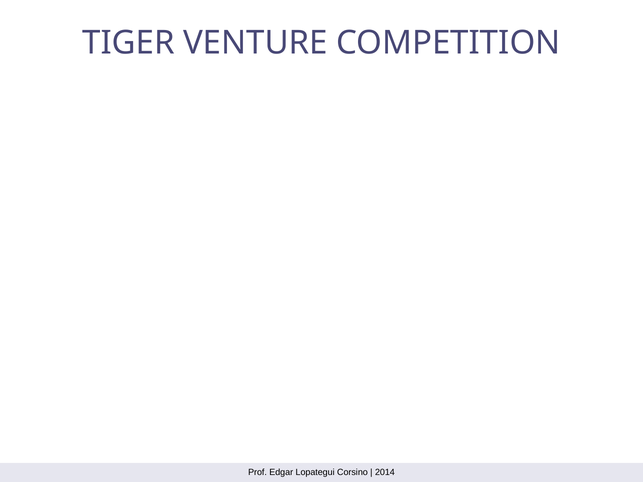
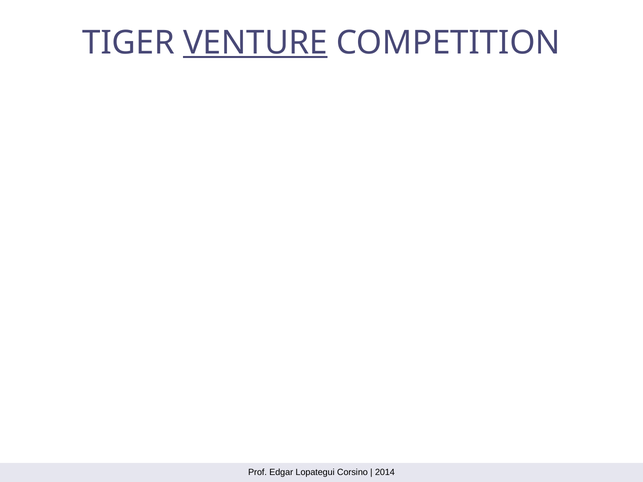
VENTURE underline: none -> present
